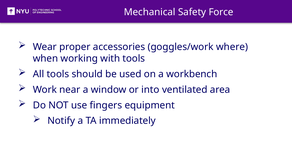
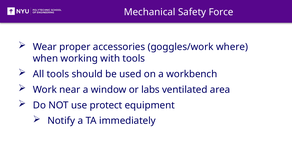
into: into -> labs
fingers: fingers -> protect
